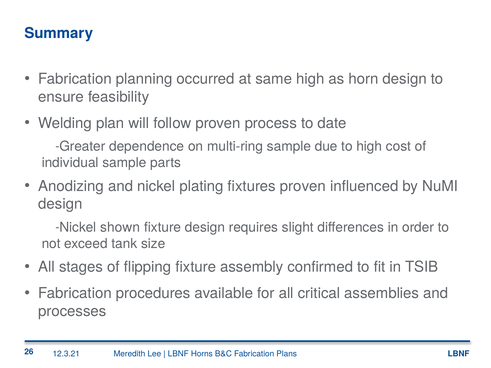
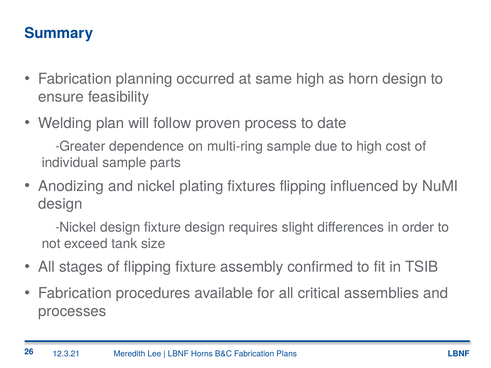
fixtures proven: proven -> flipping
Nickel shown: shown -> design
